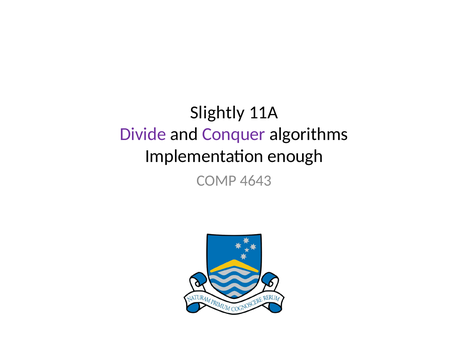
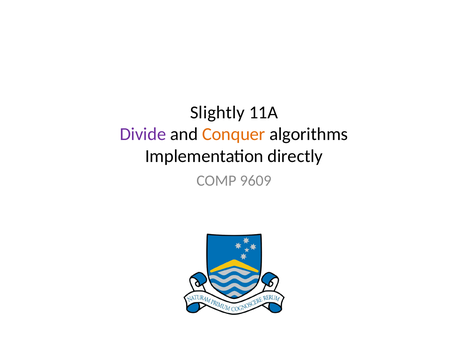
Conquer colour: purple -> orange
enough: enough -> directly
4643: 4643 -> 9609
